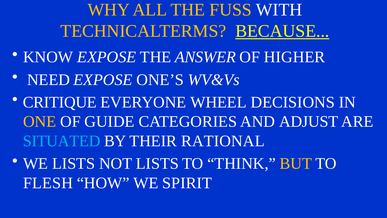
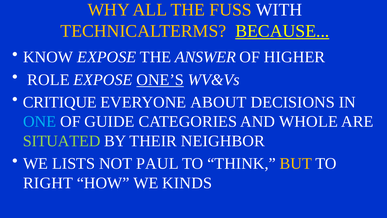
NEED: NEED -> ROLE
ONE’S underline: none -> present
WHEEL: WHEEL -> ABOUT
ONE colour: yellow -> light blue
ADJUST: ADJUST -> WHOLE
SITUATED colour: light blue -> light green
RATIONAL: RATIONAL -> NEIGHBOR
NOT LISTS: LISTS -> PAUL
FLESH: FLESH -> RIGHT
SPIRIT: SPIRIT -> KINDS
